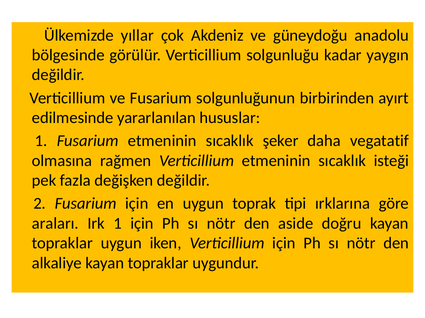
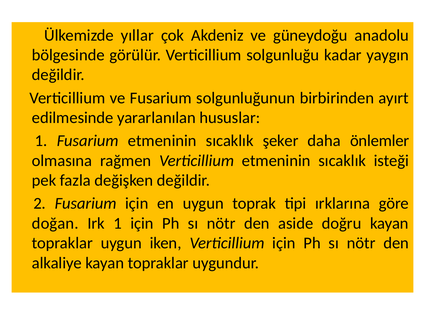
vegatatif: vegatatif -> önlemler
araları: araları -> doğan
